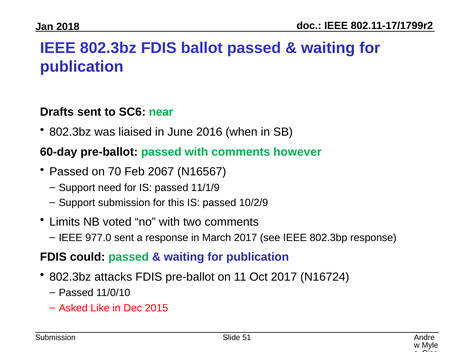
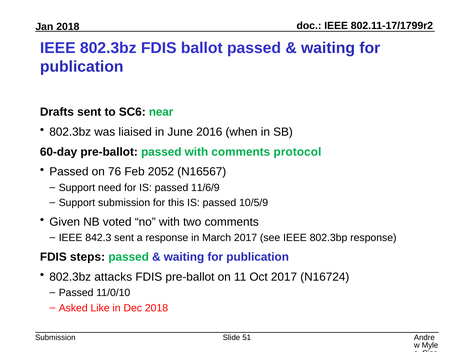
however: however -> protocol
70: 70 -> 76
2067: 2067 -> 2052
11/1/9: 11/1/9 -> 11/6/9
10/2/9: 10/2/9 -> 10/5/9
Limits: Limits -> Given
977.0: 977.0 -> 842.3
could: could -> steps
Dec 2015: 2015 -> 2018
